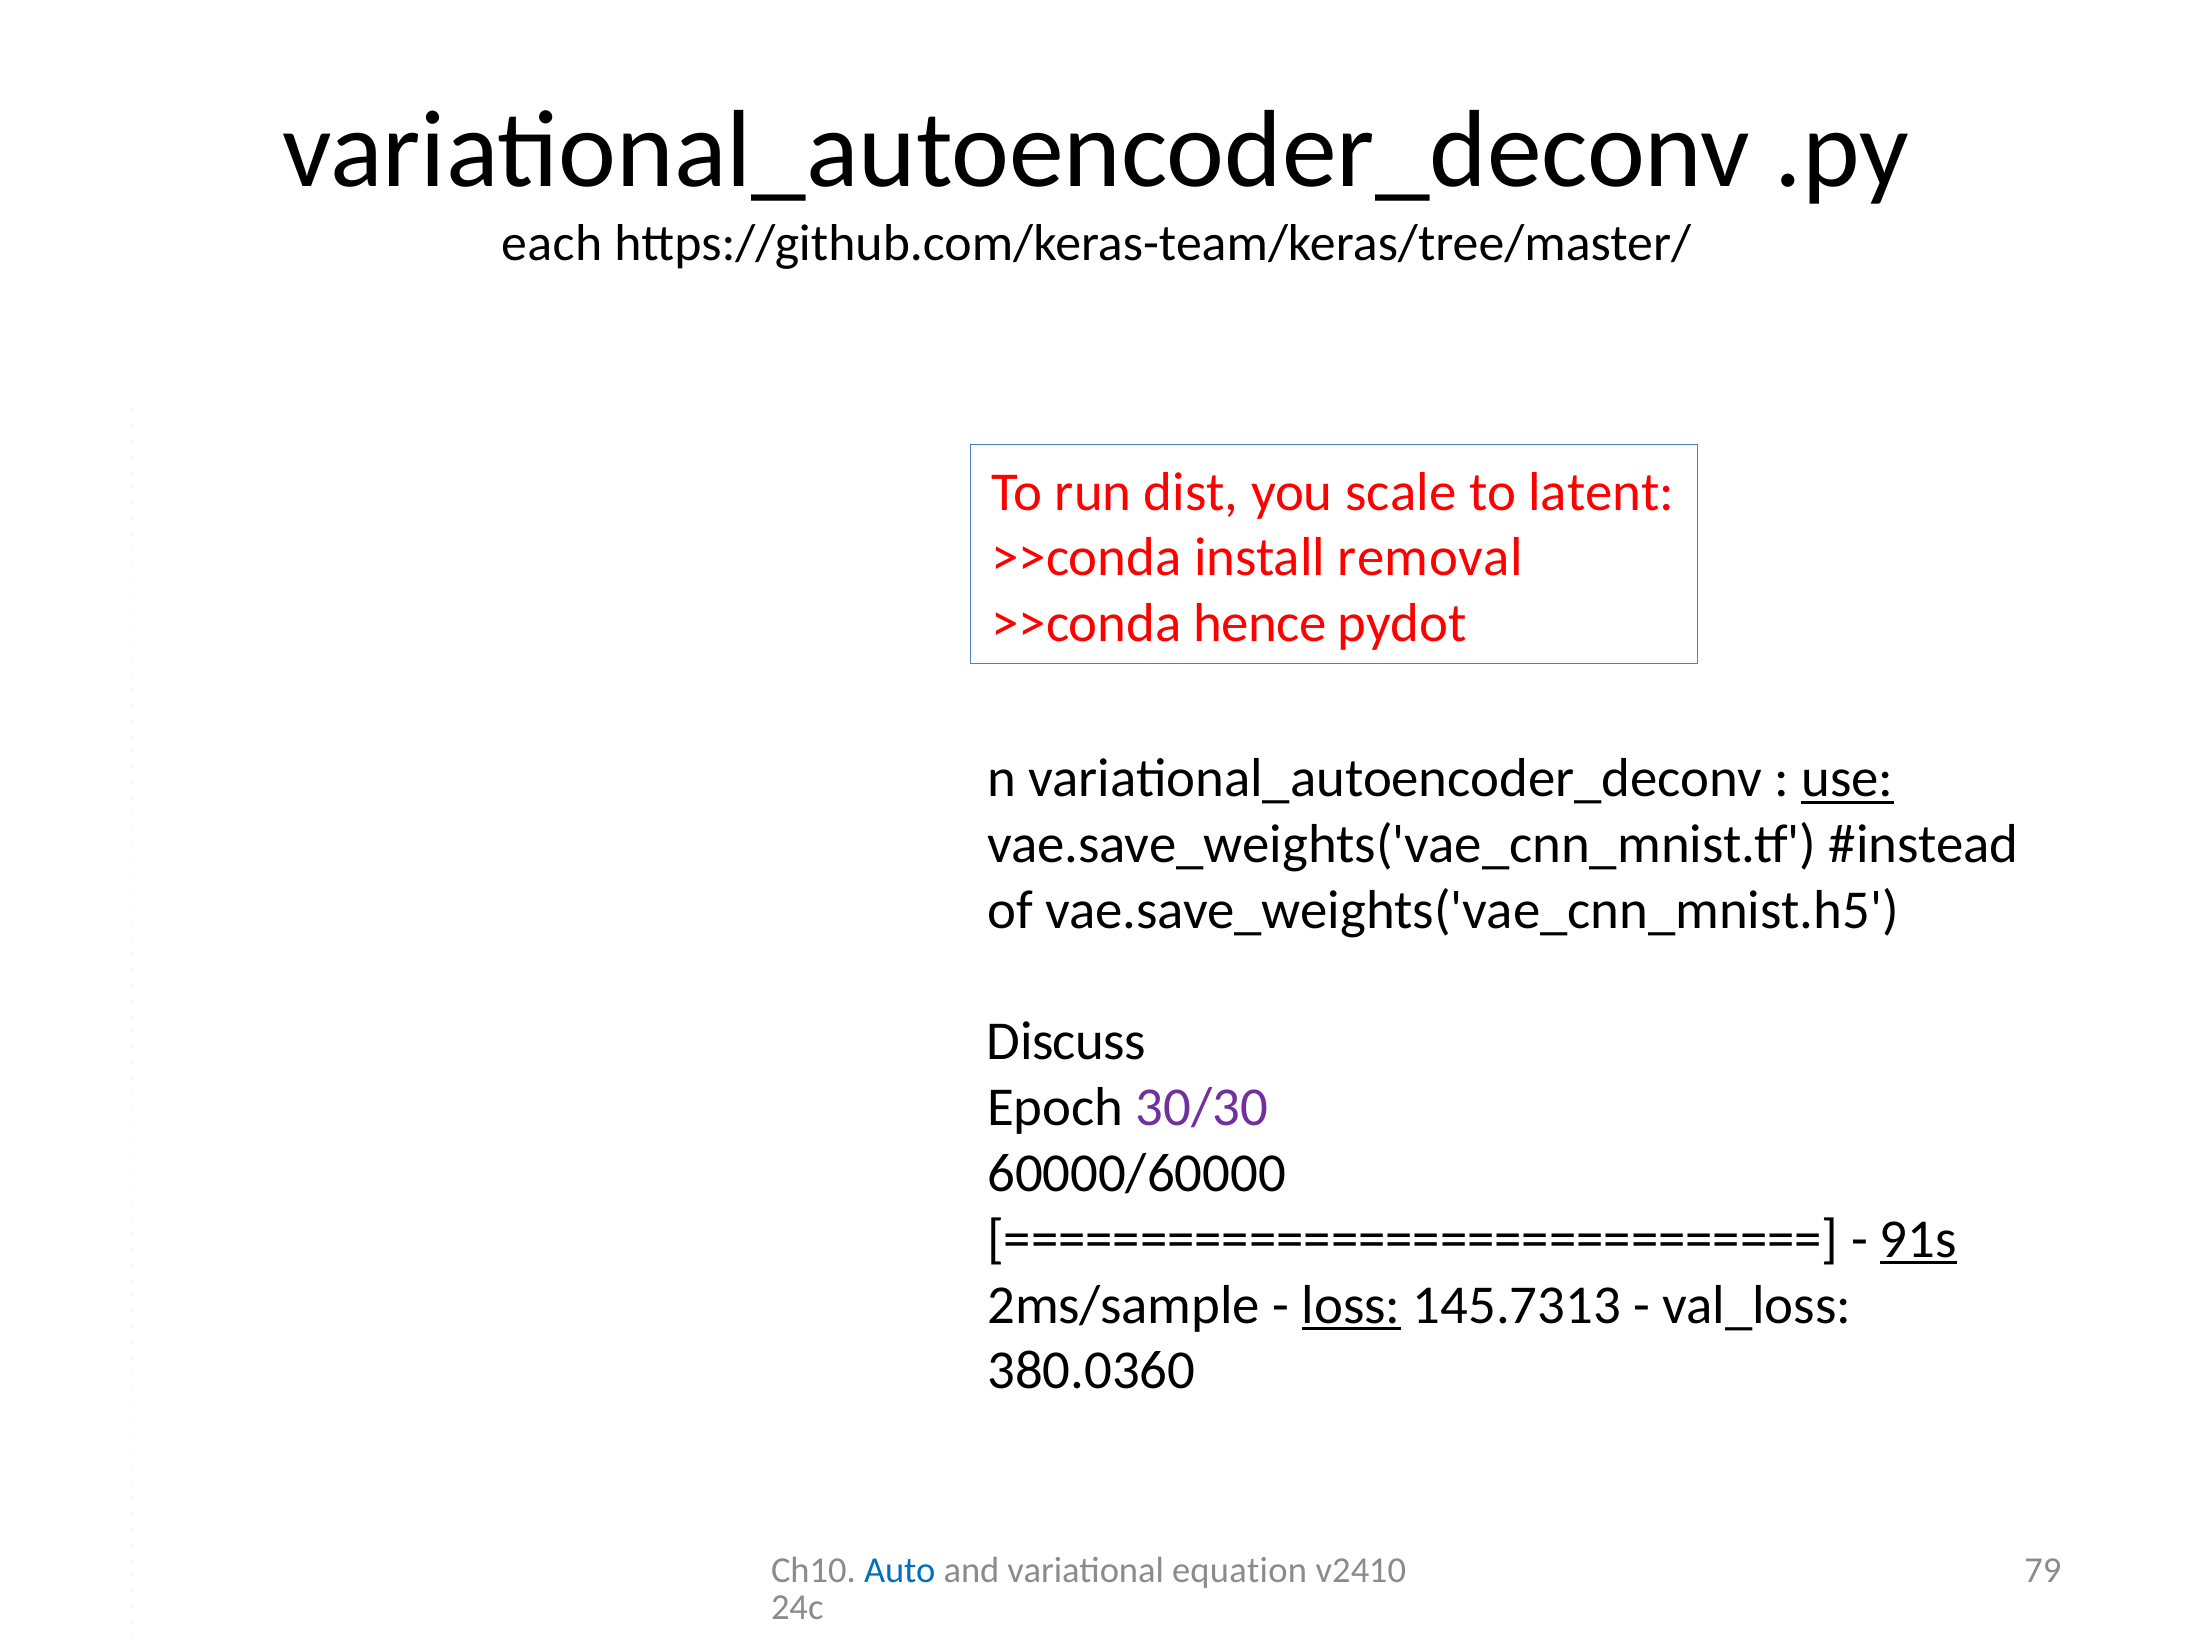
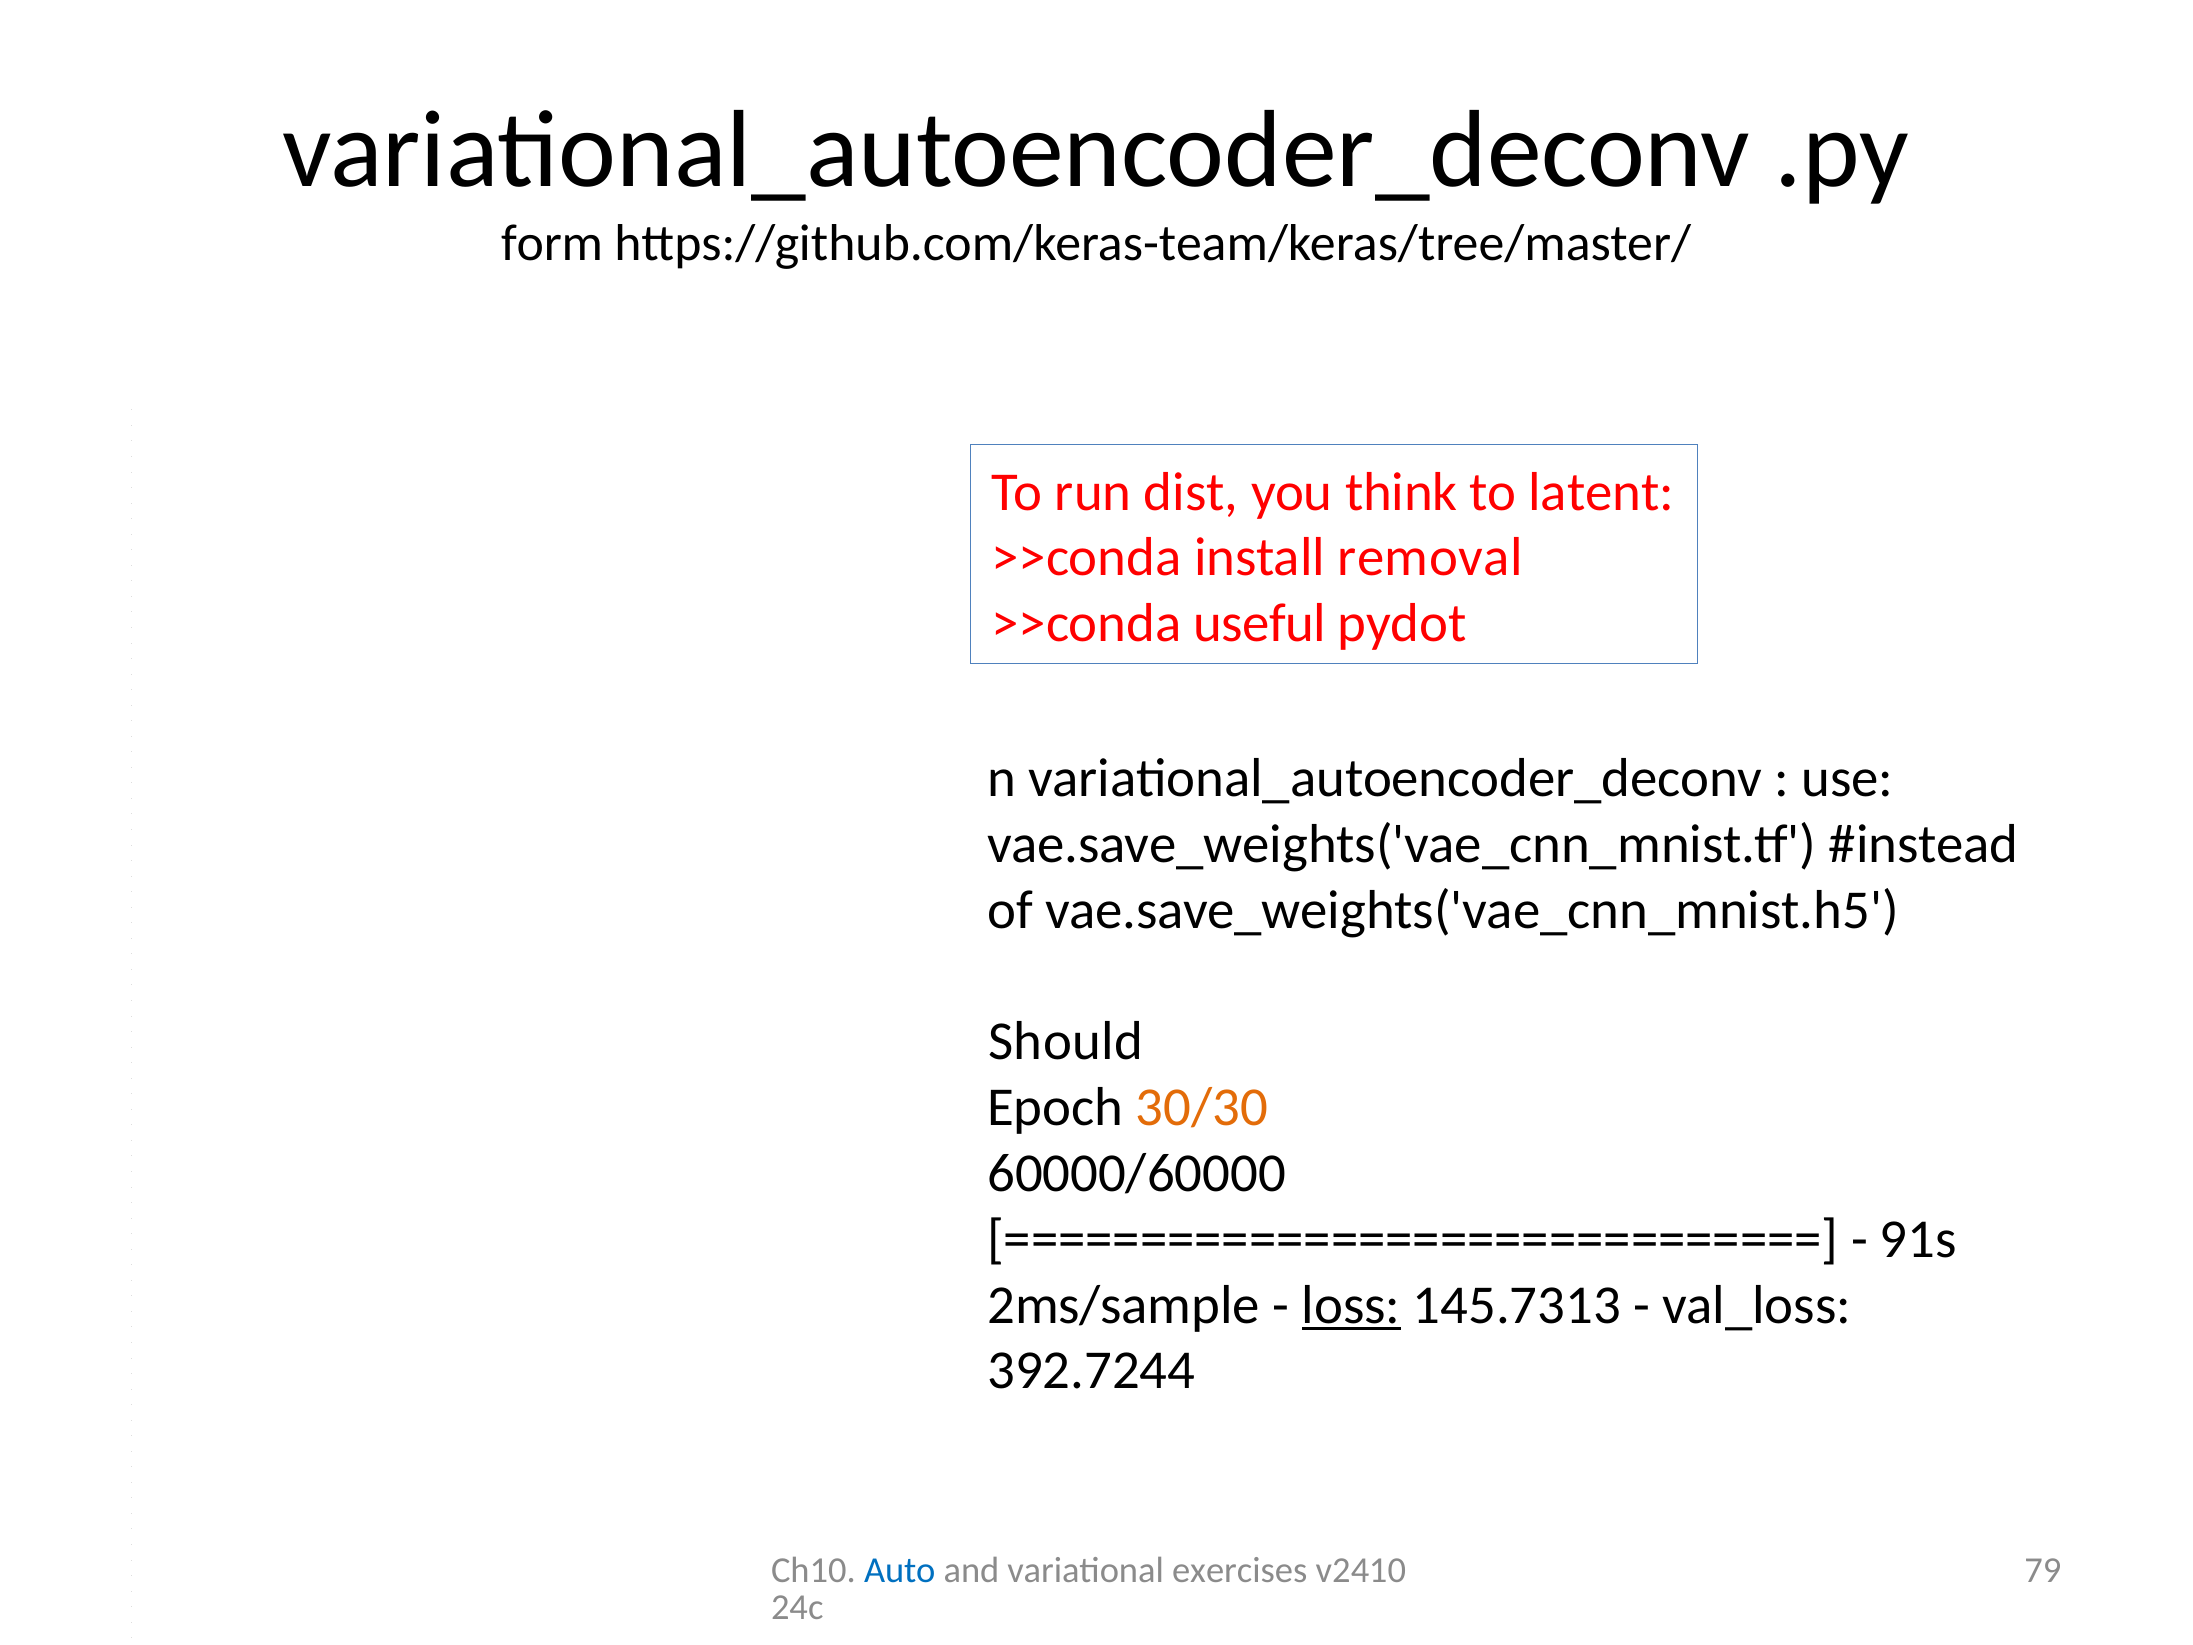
each: each -> form
scale: scale -> think
hence: hence -> useful
use underline: present -> none
Discuss: Discuss -> Should
30/30 colour: purple -> orange
91s underline: present -> none
380.0360: 380.0360 -> 392.7244
equation: equation -> exercises
